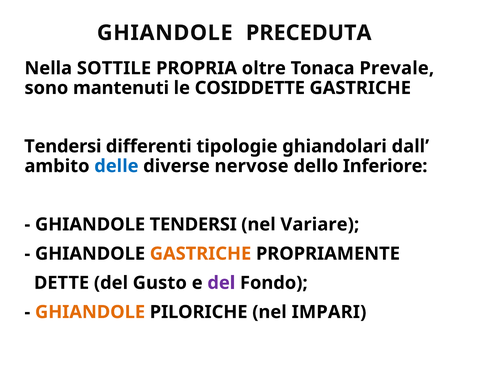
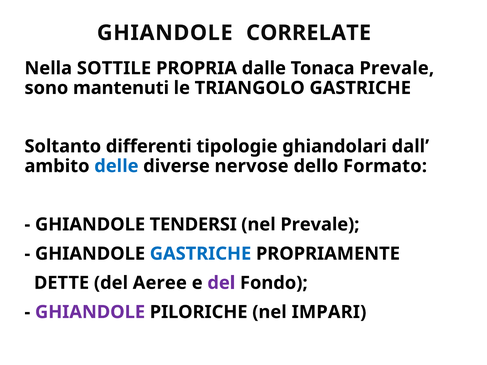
PRECEDUTA: PRECEDUTA -> CORRELATE
oltre: oltre -> dalle
COSIDDETTE: COSIDDETTE -> TRIANGOLO
Tendersi at (63, 146): Tendersi -> Soltanto
Inferiore: Inferiore -> Formato
nel Variare: Variare -> Prevale
GASTRICHE at (201, 254) colour: orange -> blue
Gusto: Gusto -> Aeree
GHIANDOLE at (90, 312) colour: orange -> purple
